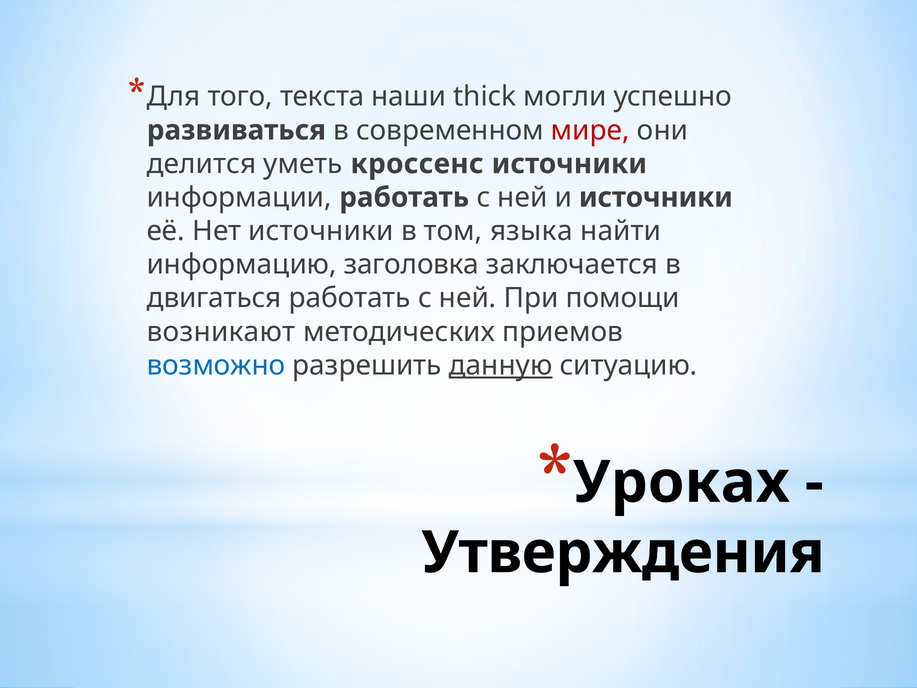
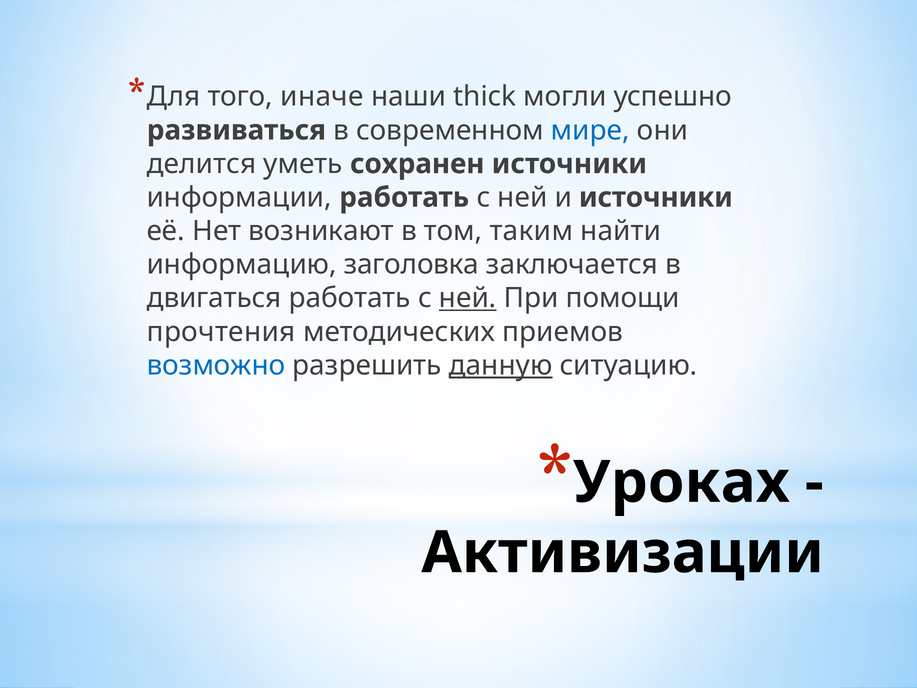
текста: текста -> иначе
мире colour: red -> blue
кроссенс: кроссенс -> сохранен
Нет источники: источники -> возникают
языка: языка -> таким
ней at (468, 298) underline: none -> present
возникают: возникают -> прочтения
Утверждения: Утверждения -> Активизации
